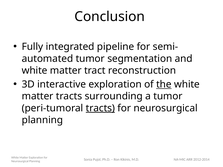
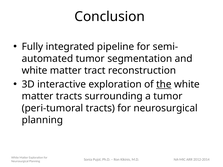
tracts at (100, 108) underline: present -> none
